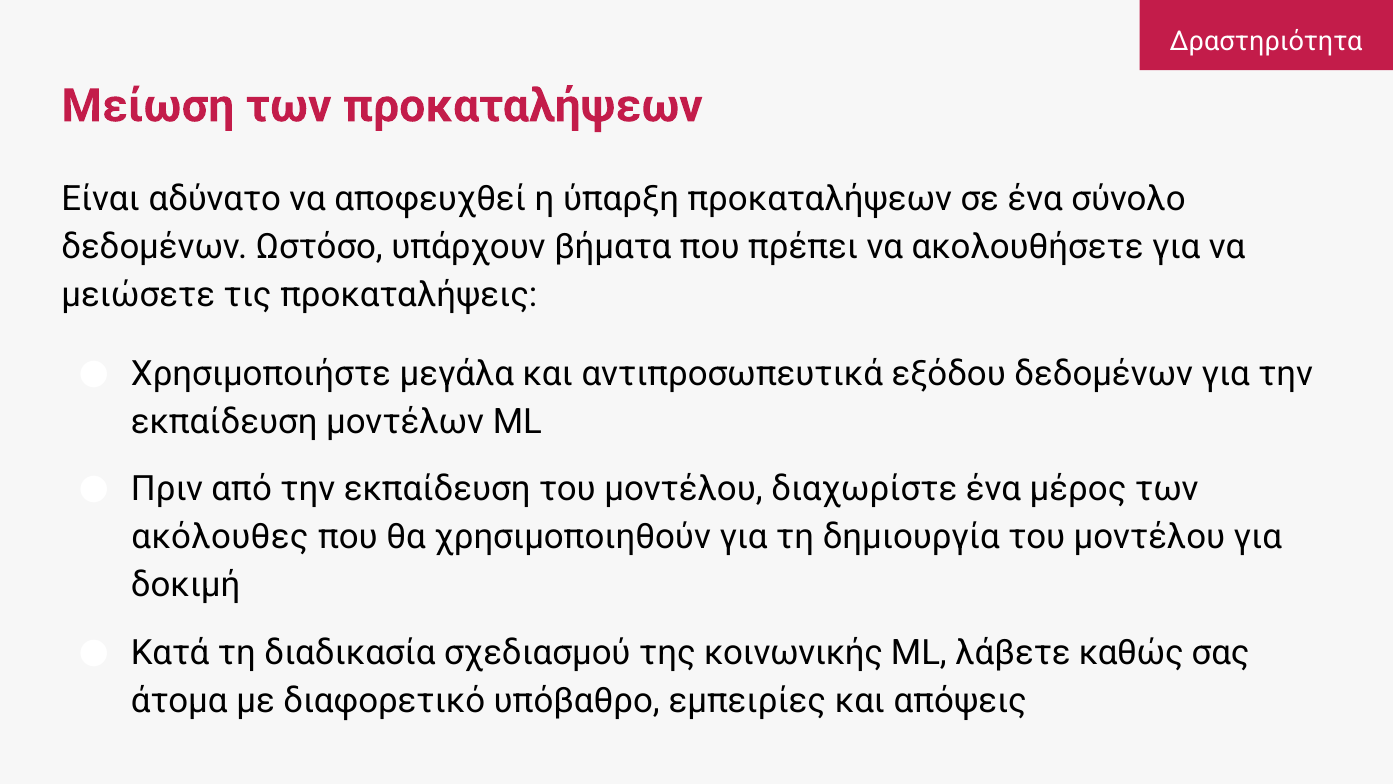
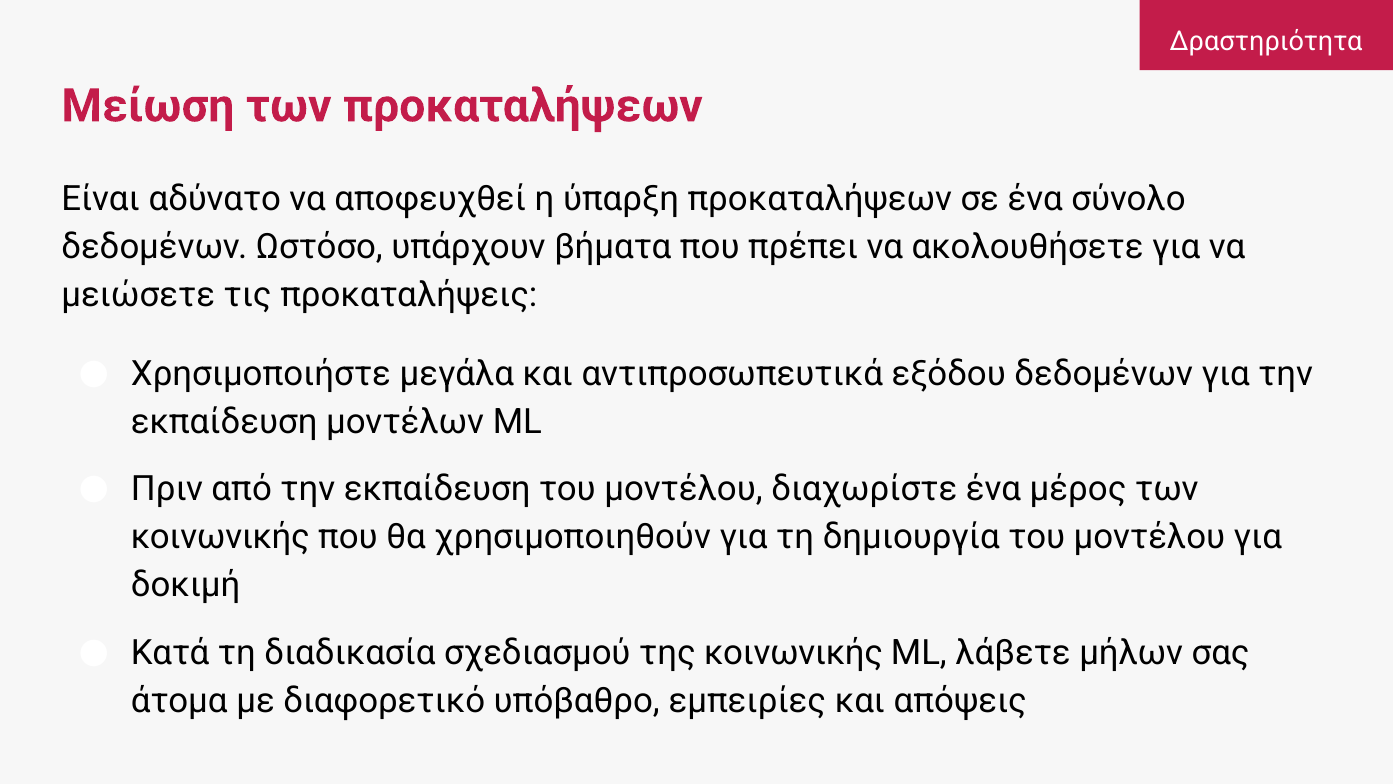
ακόλουθες at (220, 537): ακόλουθες -> κοινωνικής
καθώς: καθώς -> μήλων
